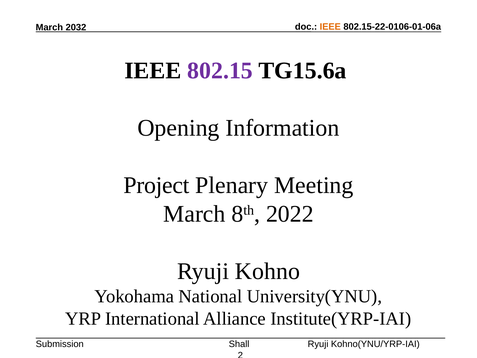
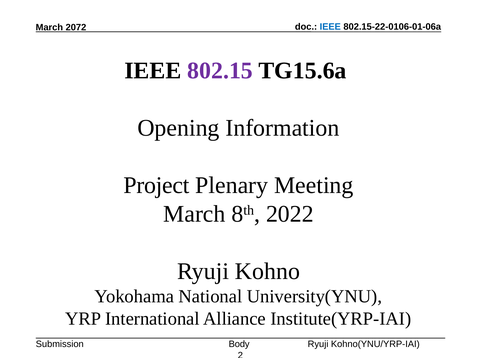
IEEE at (330, 27) colour: orange -> blue
2032: 2032 -> 2072
Shall: Shall -> Body
